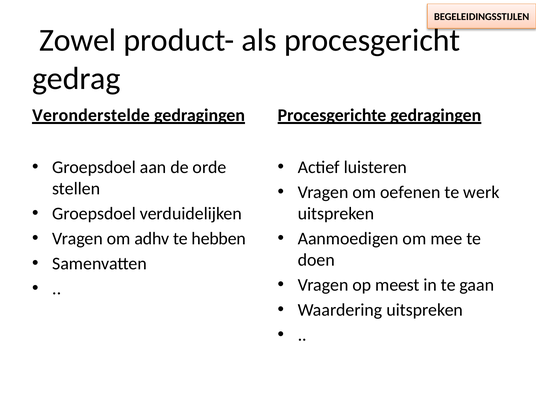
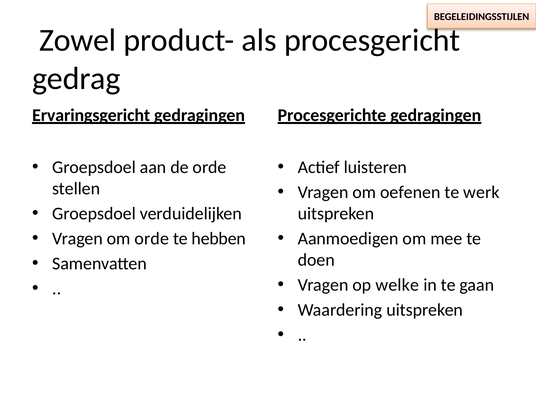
Veronderstelde: Veronderstelde -> Ervaringsgericht
om adhv: adhv -> orde
meest: meest -> welke
